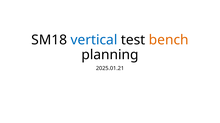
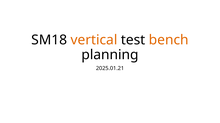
vertical colour: blue -> orange
